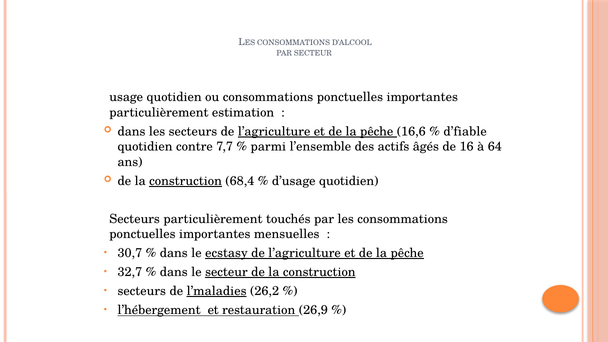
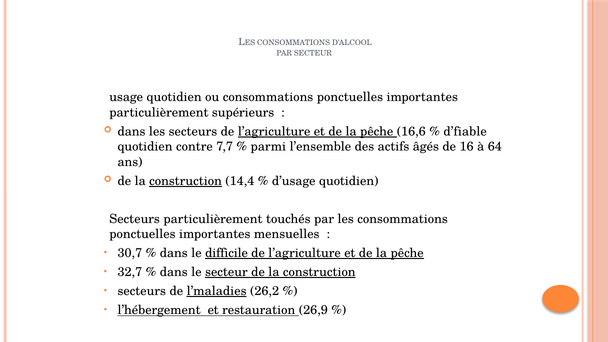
estimation: estimation -> supérieurs
68,4: 68,4 -> 14,4
ecstasy: ecstasy -> difficile
